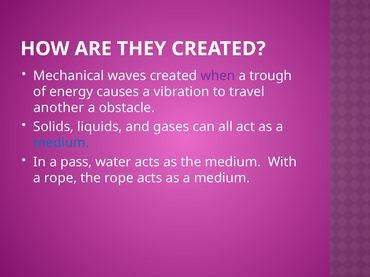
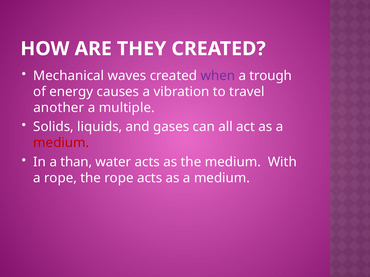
obstacle: obstacle -> multiple
medium at (61, 143) colour: blue -> red
pass: pass -> than
